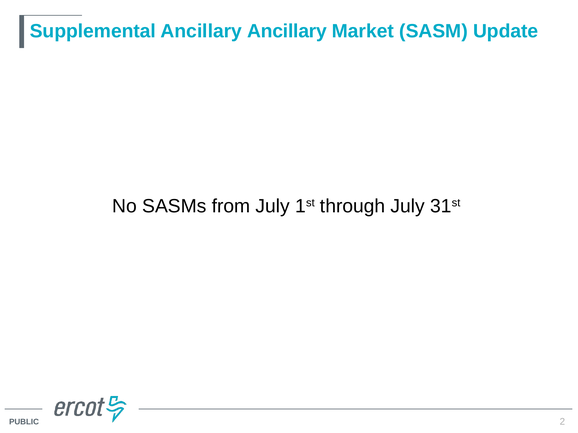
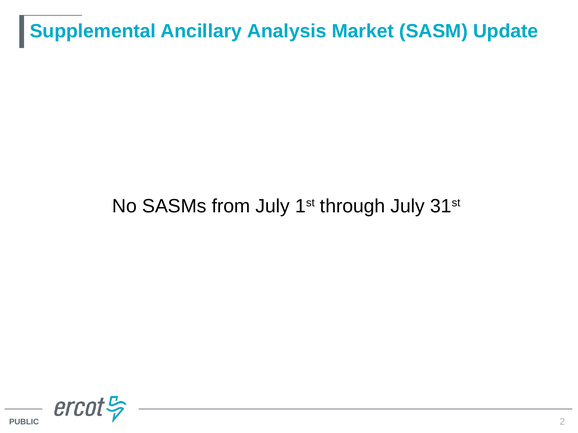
Ancillary Ancillary: Ancillary -> Analysis
